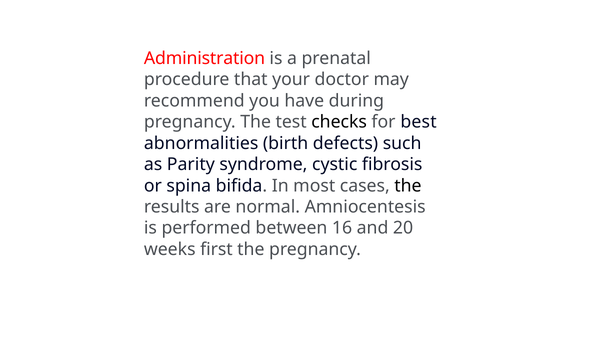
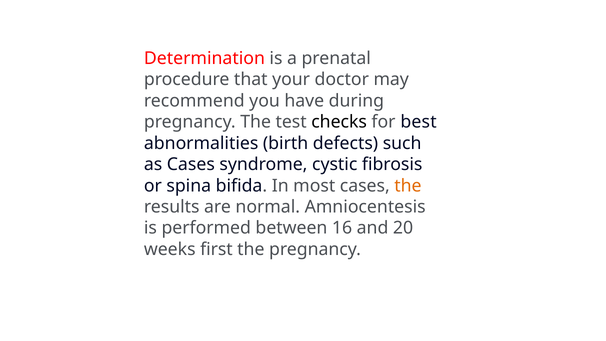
Administration: Administration -> Determination
as Parity: Parity -> Cases
the at (408, 186) colour: black -> orange
